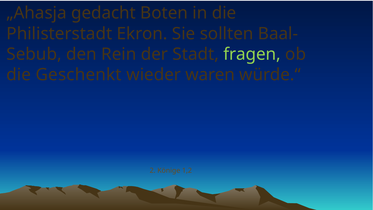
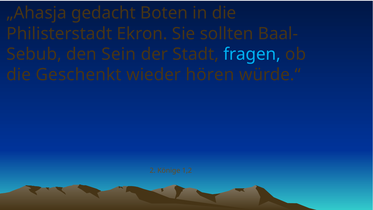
Rein: Rein -> Sein
fragen colour: light green -> light blue
waren: waren -> hören
